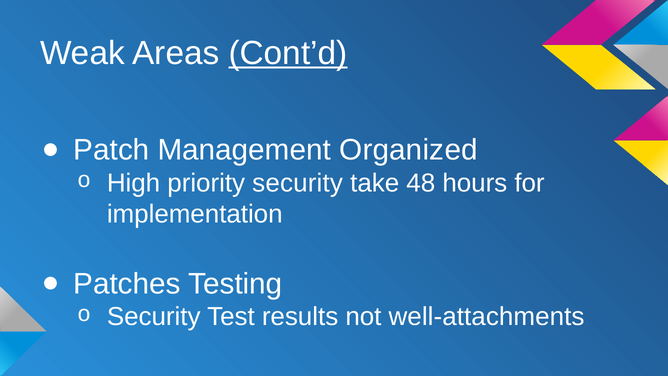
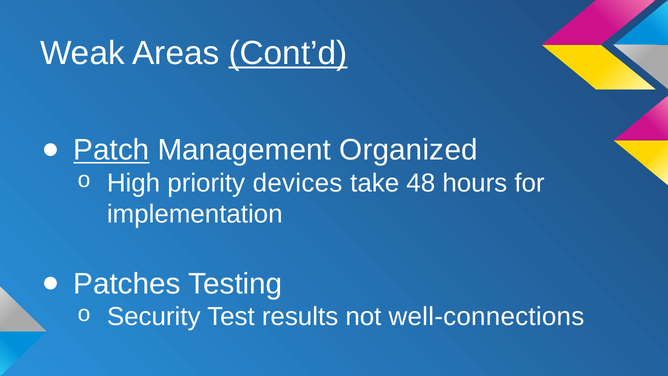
Patch underline: none -> present
priority security: security -> devices
well-attachments: well-attachments -> well-connections
